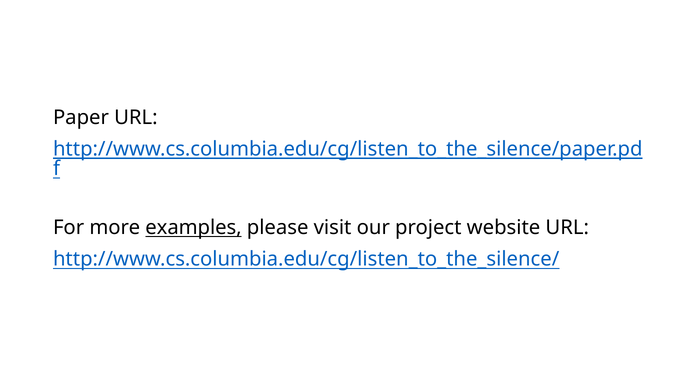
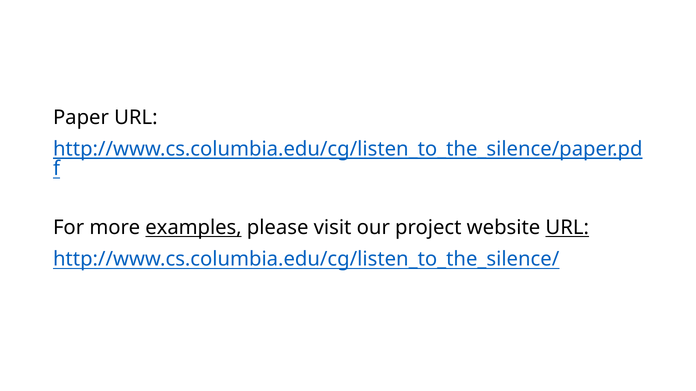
URL at (567, 228) underline: none -> present
